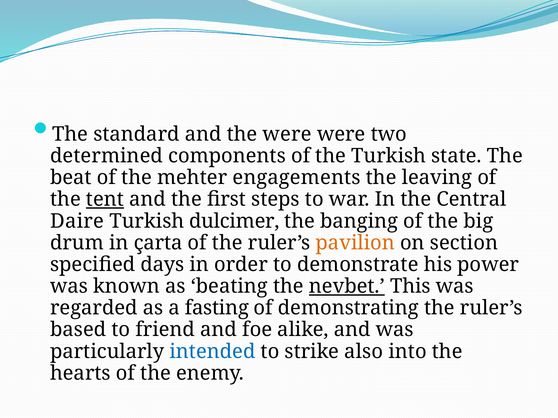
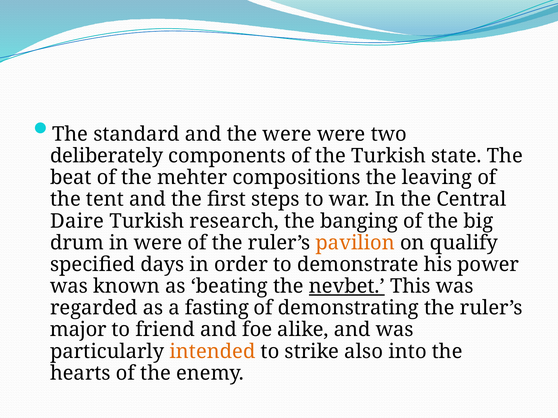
determined: determined -> deliberately
engagements: engagements -> compositions
tent underline: present -> none
dulcimer: dulcimer -> research
in çarta: çarta -> were
section: section -> qualify
based: based -> major
intended colour: blue -> orange
